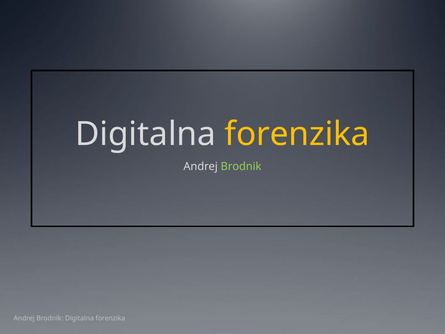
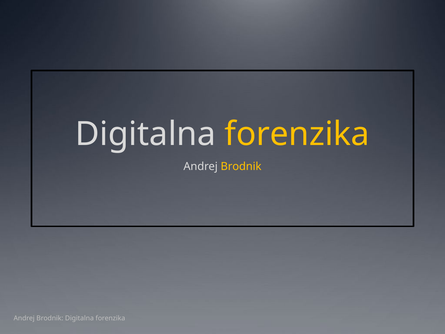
Brodnik at (241, 166) colour: light green -> yellow
